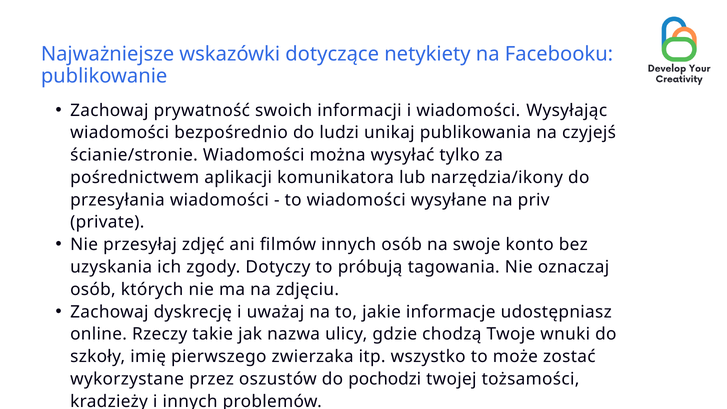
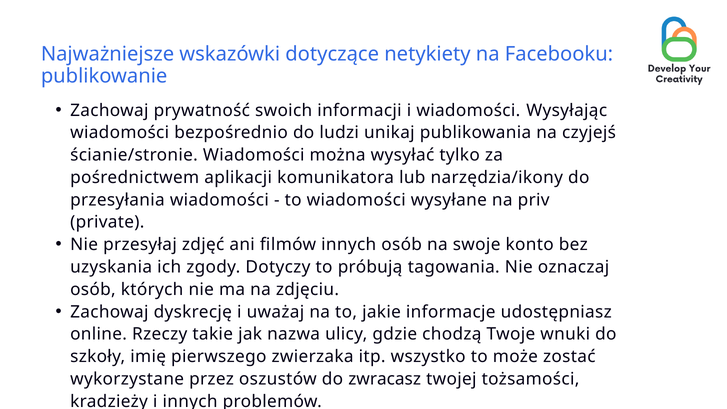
pochodzi: pochodzi -> zwracasz
